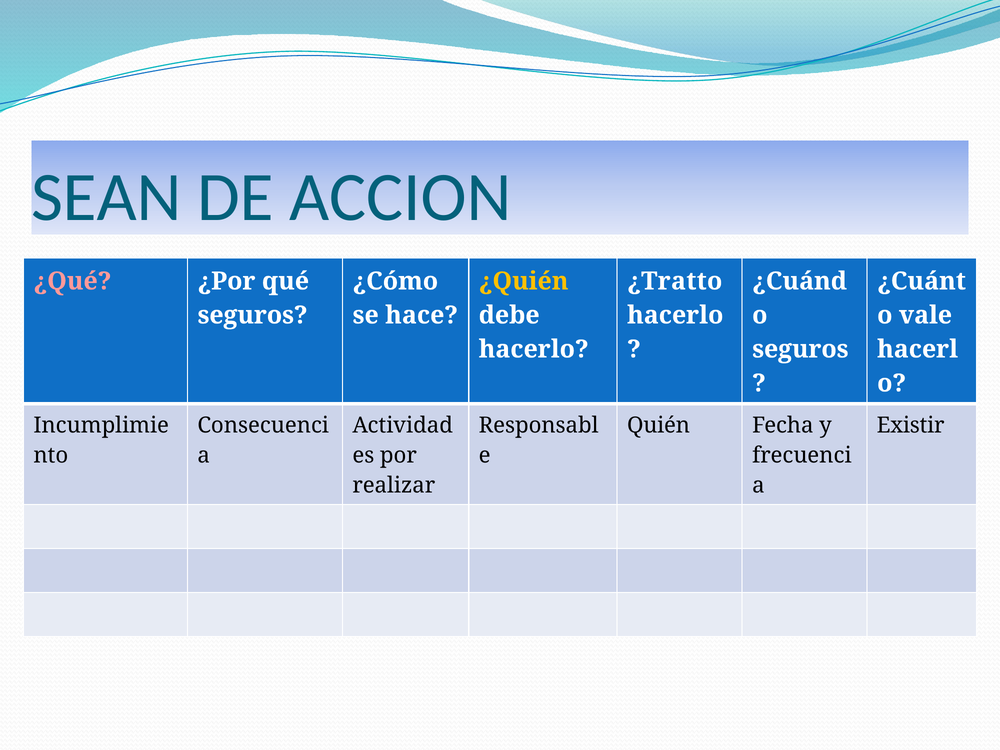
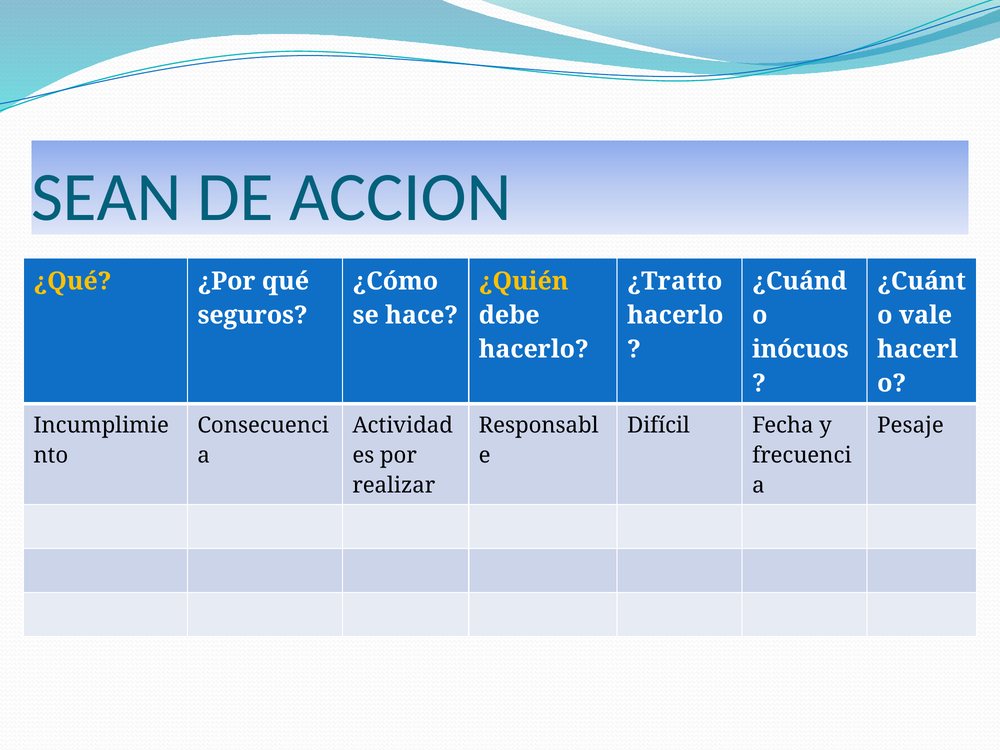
¿Qué colour: pink -> yellow
seguros at (800, 349): seguros -> inócuos
Quién: Quién -> Difícil
Existir: Existir -> Pesaje
